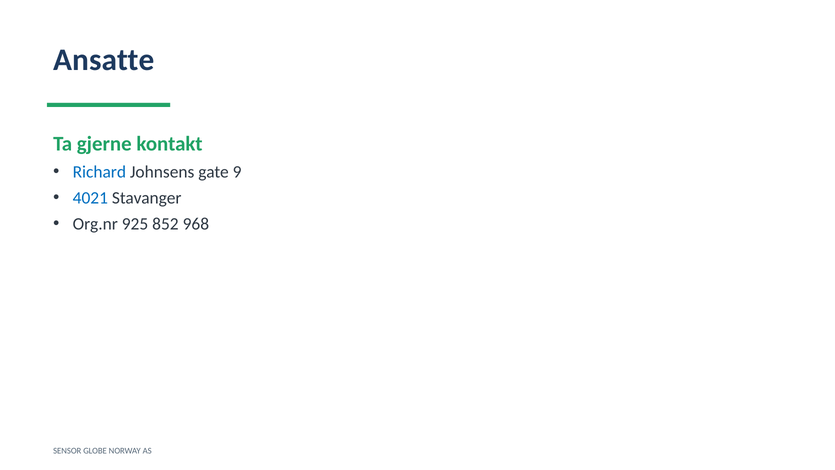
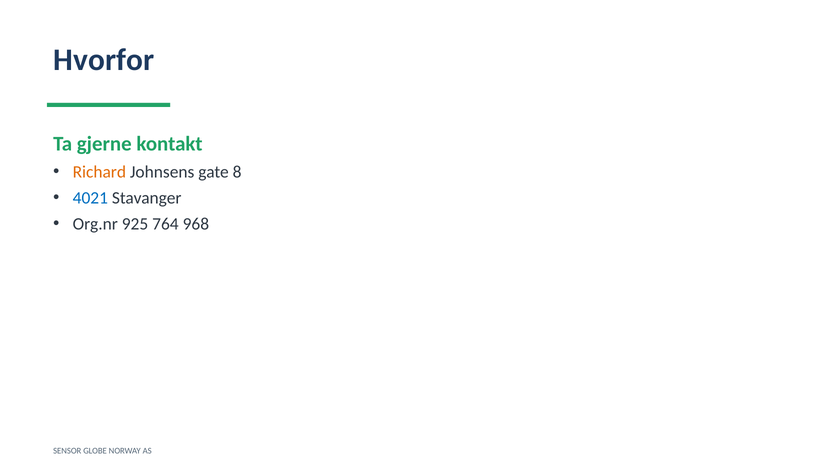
Ansatte: Ansatte -> Hvorfor
Richard colour: blue -> orange
9: 9 -> 8
852: 852 -> 764
